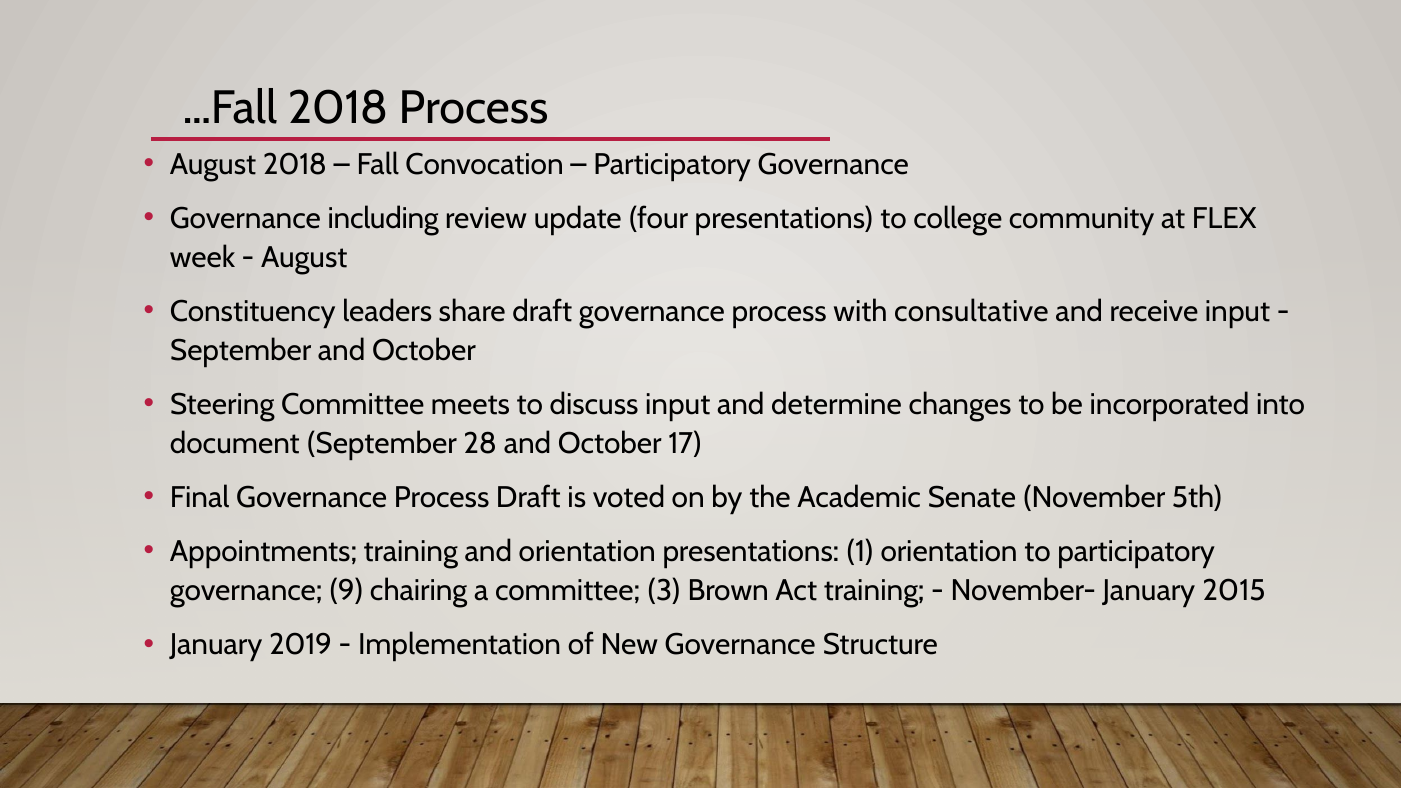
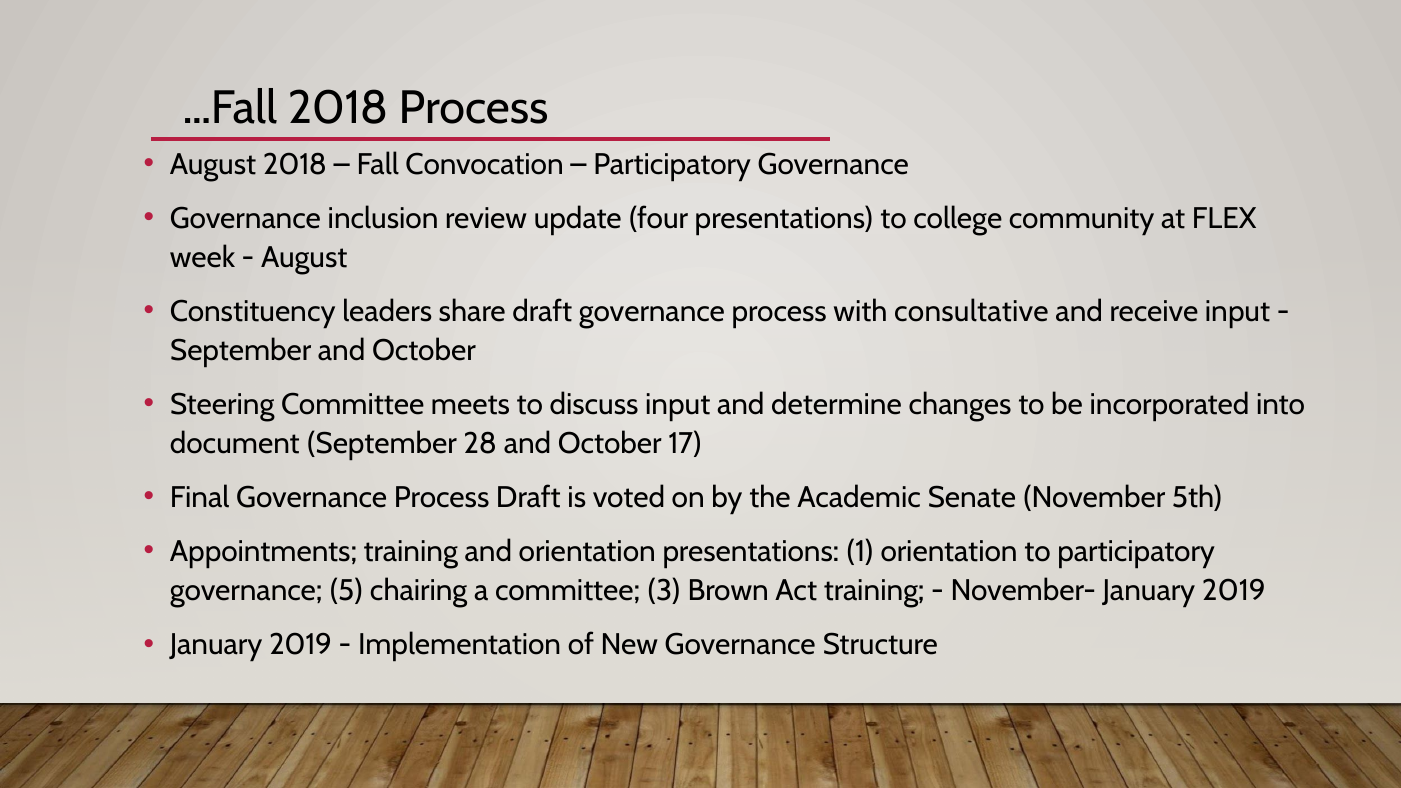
including: including -> inclusion
9: 9 -> 5
November- January 2015: 2015 -> 2019
